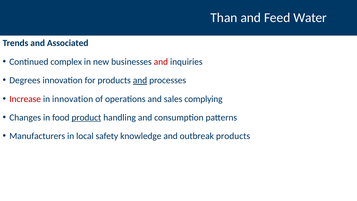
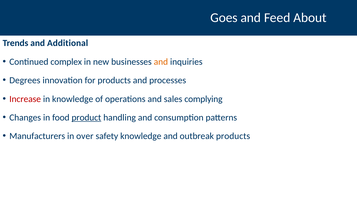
Than: Than -> Goes
Water: Water -> About
Associated: Associated -> Additional
and at (161, 62) colour: red -> orange
and at (140, 80) underline: present -> none
in innovation: innovation -> knowledge
local: local -> over
